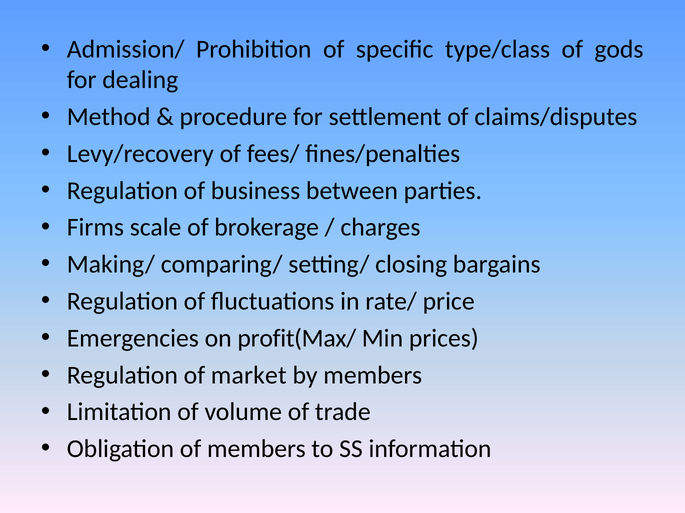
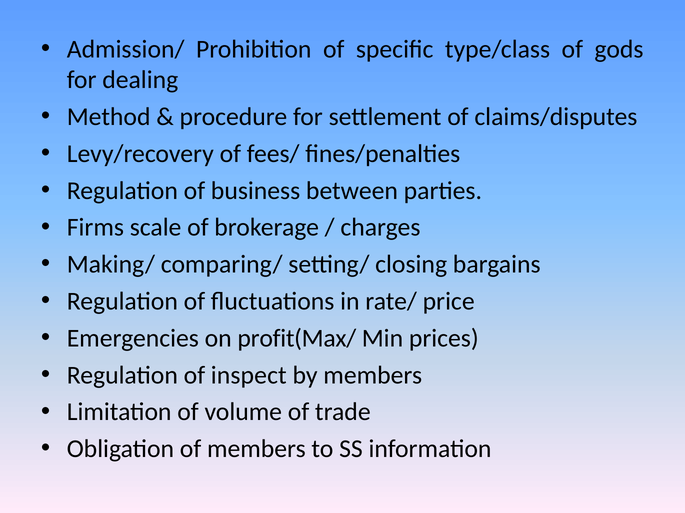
market: market -> inspect
